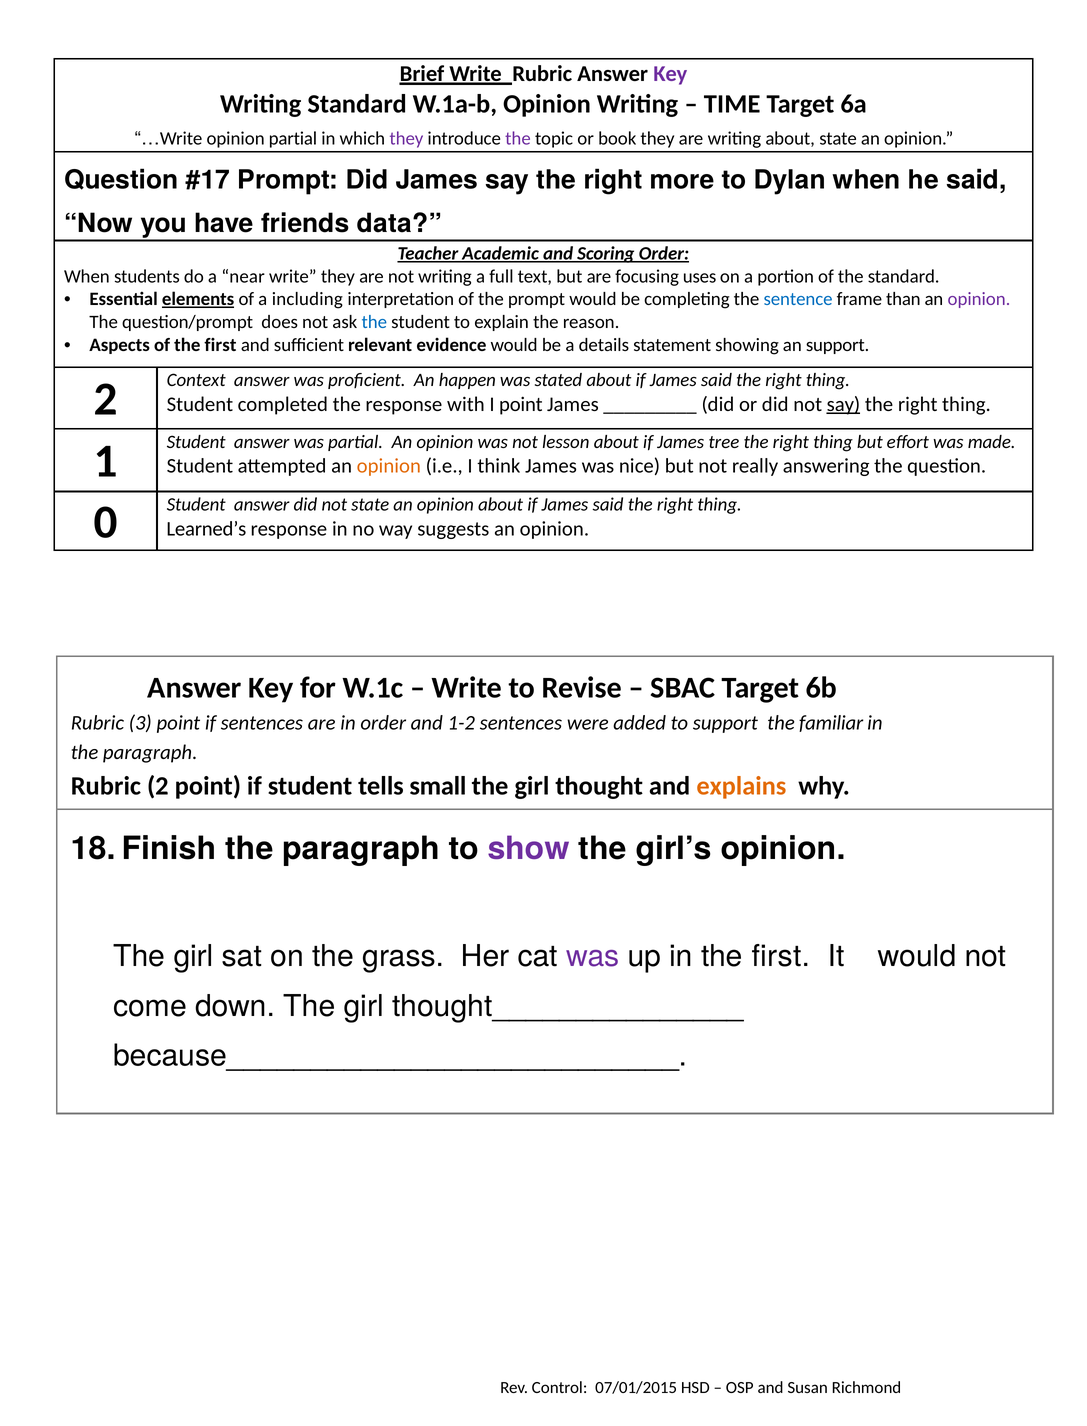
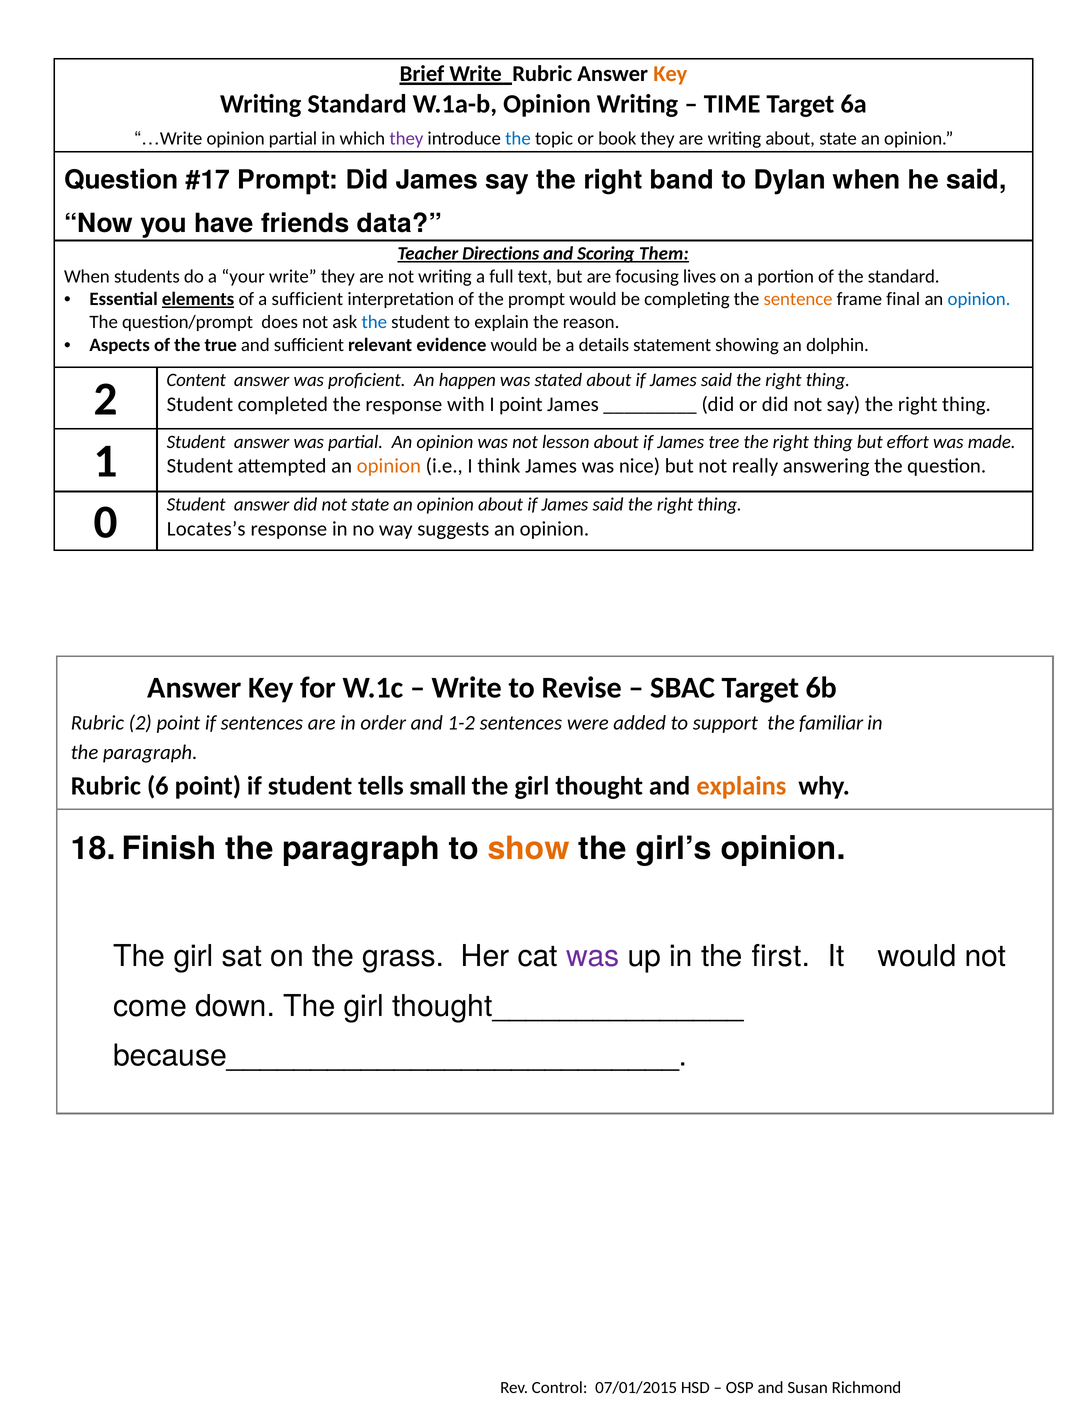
Key at (670, 74) colour: purple -> orange
the at (518, 139) colour: purple -> blue
more: more -> band
Academic: Academic -> Directions
Scoring Order: Order -> Them
near: near -> your
uses: uses -> lives
a including: including -> sufficient
sentence colour: blue -> orange
than: than -> final
opinion at (979, 299) colour: purple -> blue
of the first: first -> true
an support: support -> dolphin
Context: Context -> Content
say at (843, 405) underline: present -> none
Learned’s: Learned’s -> Locates’s
Rubric 3: 3 -> 2
Rubric 2: 2 -> 6
show colour: purple -> orange
